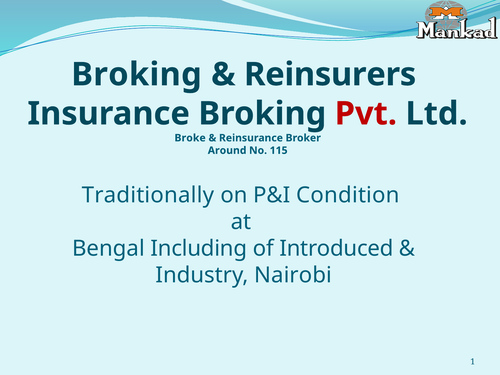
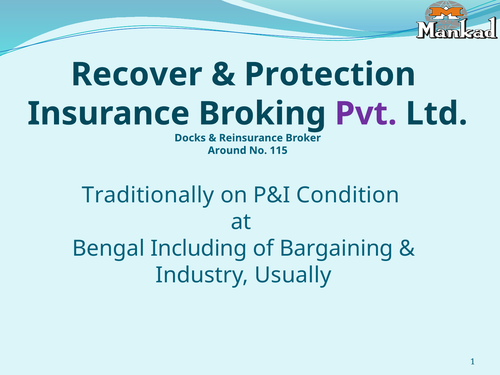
Broking at (137, 75): Broking -> Recover
Reinsurers: Reinsurers -> Protection
Pvt colour: red -> purple
Broke: Broke -> Docks
Introduced: Introduced -> Bargaining
Nairobi: Nairobi -> Usually
